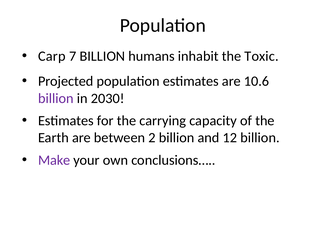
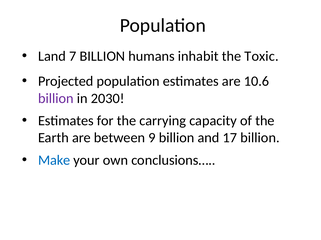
Carp: Carp -> Land
2: 2 -> 9
12: 12 -> 17
Make colour: purple -> blue
